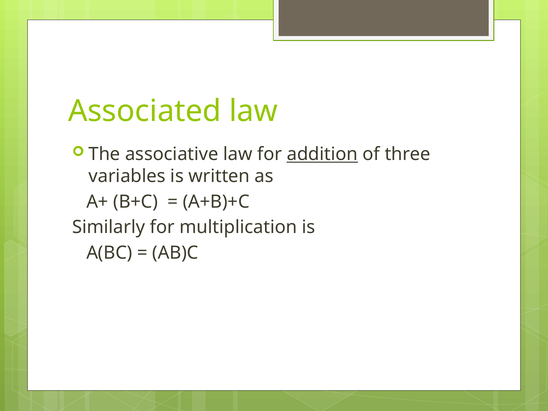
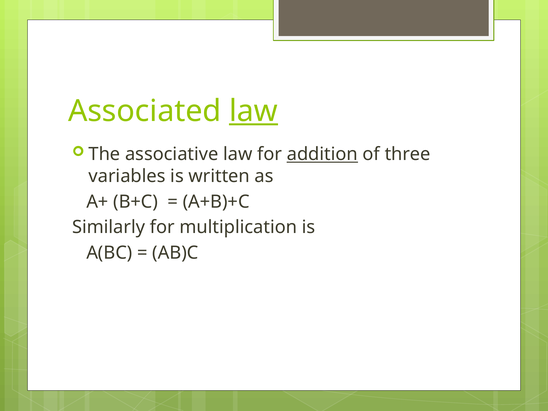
law at (253, 111) underline: none -> present
